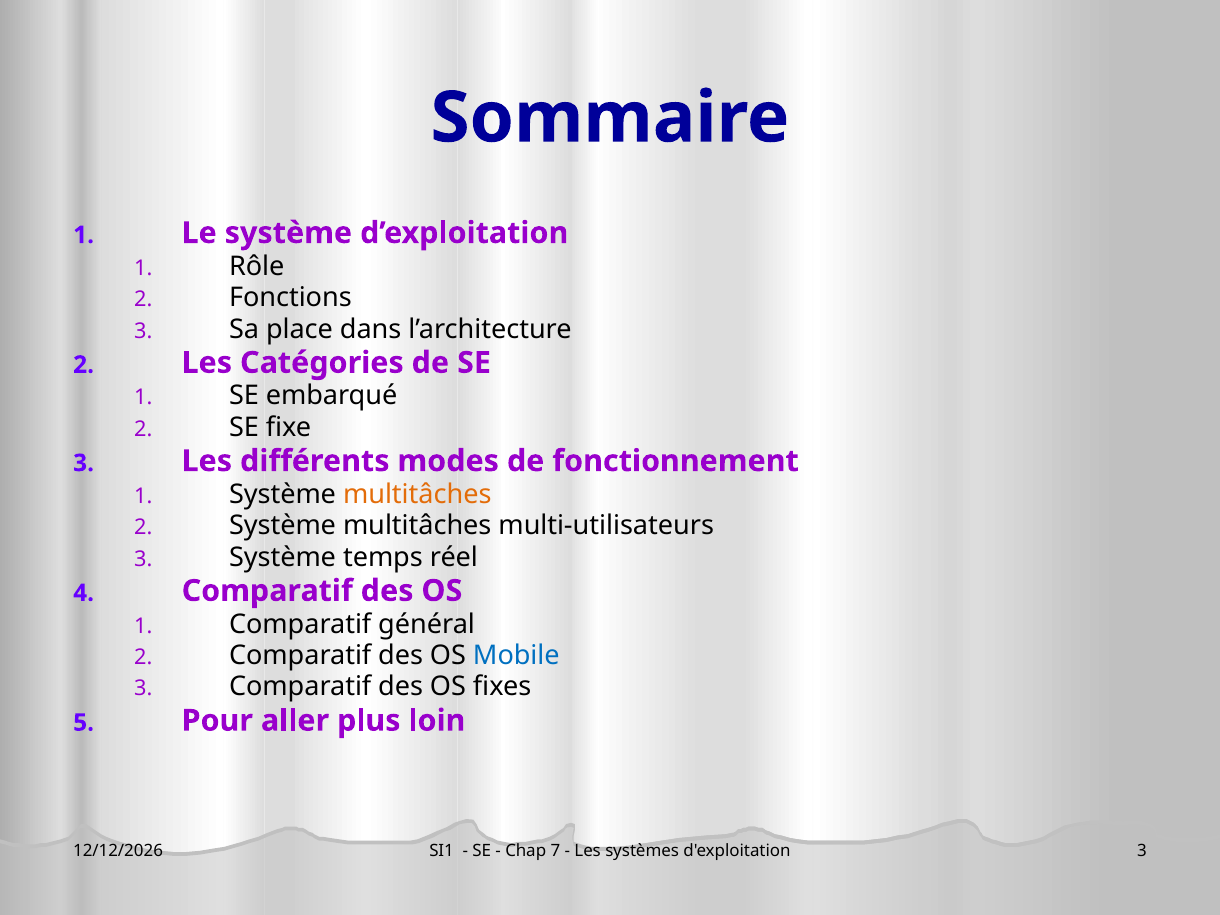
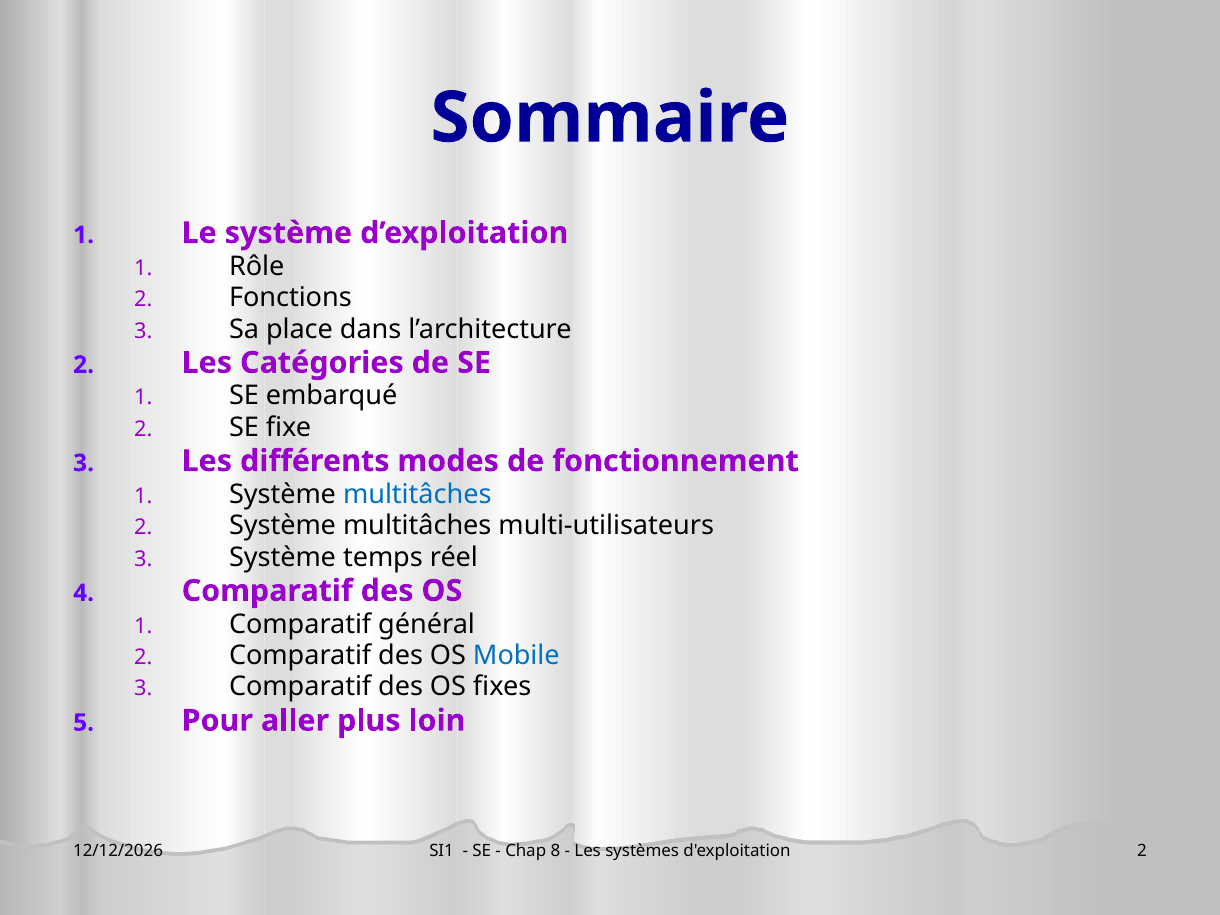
multitâches at (417, 494) colour: orange -> blue
7: 7 -> 8
d'exploitation 3: 3 -> 2
